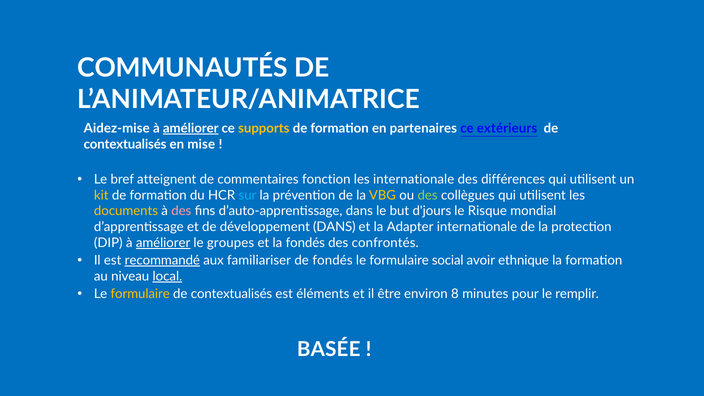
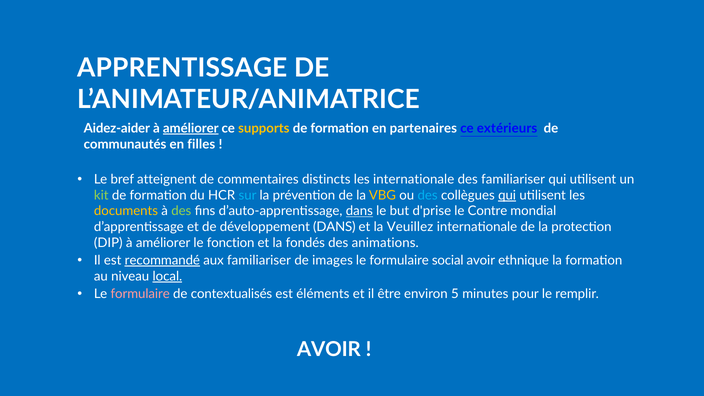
COMMUNAUTÉS: COMMUNAUTÉS -> APPRENTISSAGE
Aidez-mise: Aidez-mise -> Aidez-aider
contextualisés at (125, 144): contextualisés -> communautés
mise: mise -> filles
fonction: fonction -> distincts
des différences: différences -> familiariser
kit colour: yellow -> light green
des at (428, 195) colour: light green -> light blue
qui at (507, 195) underline: none -> present
des at (181, 211) colour: pink -> light green
dans at (359, 211) underline: none -> present
d'jours: d'jours -> d'prise
Risque: Risque -> Contre
Adapter: Adapter -> Veuillez
améliorer at (163, 243) underline: present -> none
groupes: groupes -> fonction
confrontés: confrontés -> animations
de fondés: fondés -> images
formulaire at (140, 294) colour: yellow -> pink
8: 8 -> 5
BASÉE at (329, 349): BASÉE -> AVOIR
